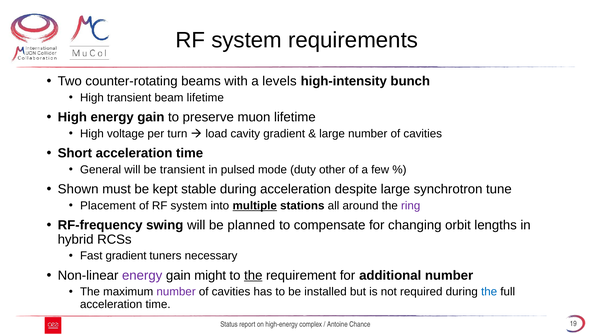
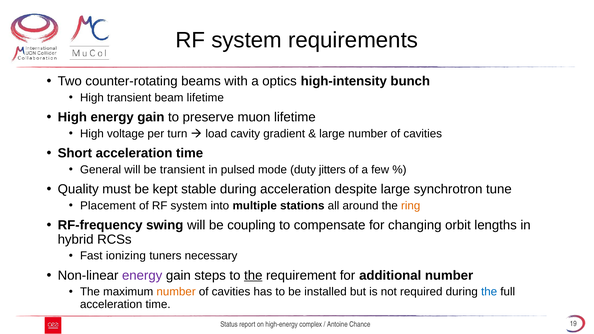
levels: levels -> optics
other: other -> jitters
Shown: Shown -> Quality
multiple underline: present -> none
ring colour: purple -> orange
planned: planned -> coupling
Fast gradient: gradient -> ionizing
might: might -> steps
number at (176, 292) colour: purple -> orange
